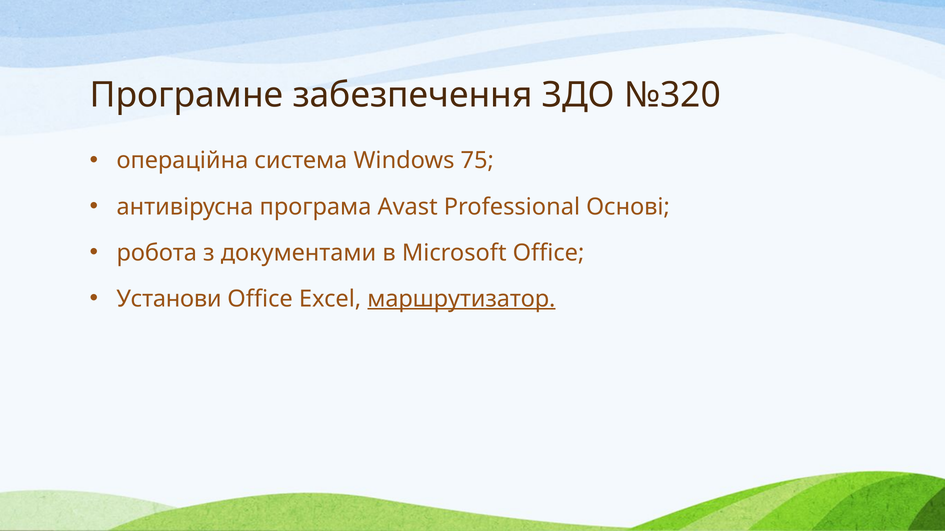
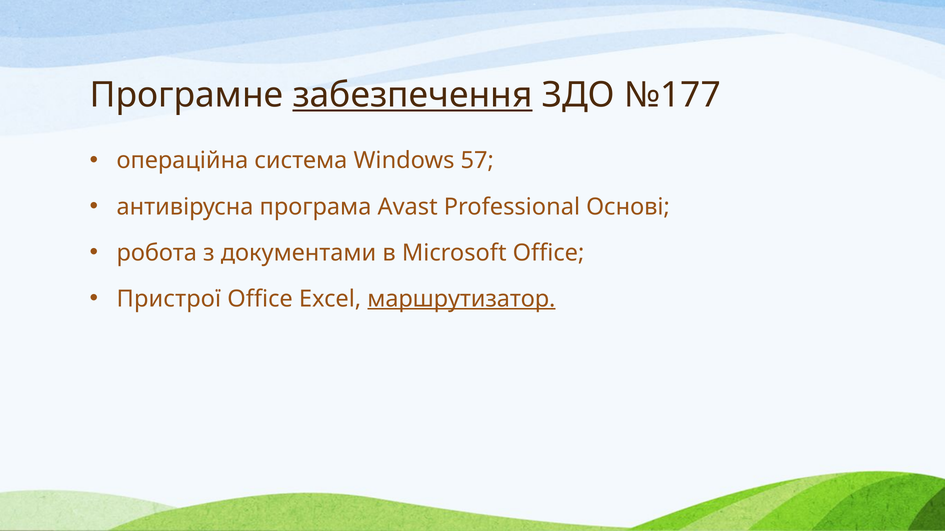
забезпечення underline: none -> present
№320: №320 -> №177
75: 75 -> 57
Установи: Установи -> Пристрої
